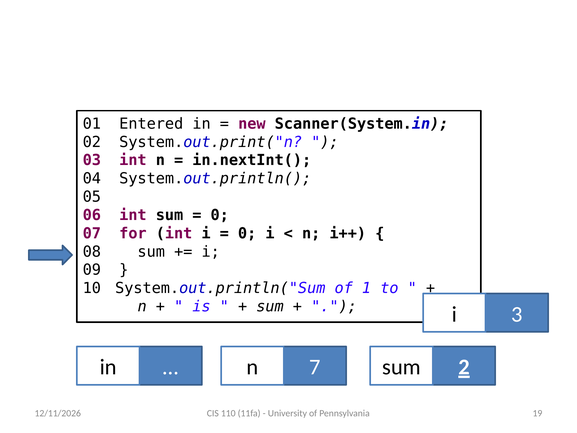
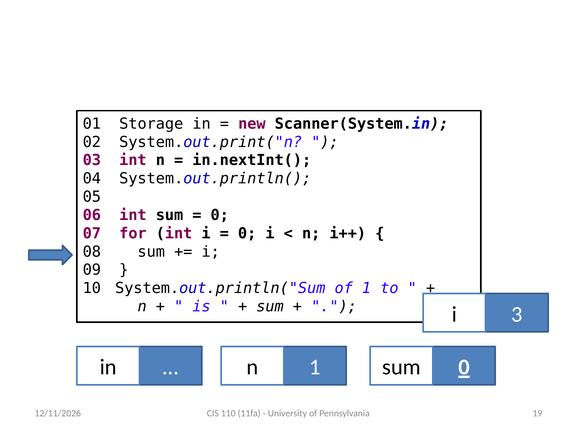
Entered: Entered -> Storage
in 7: 7 -> 1
n 2: 2 -> 0
